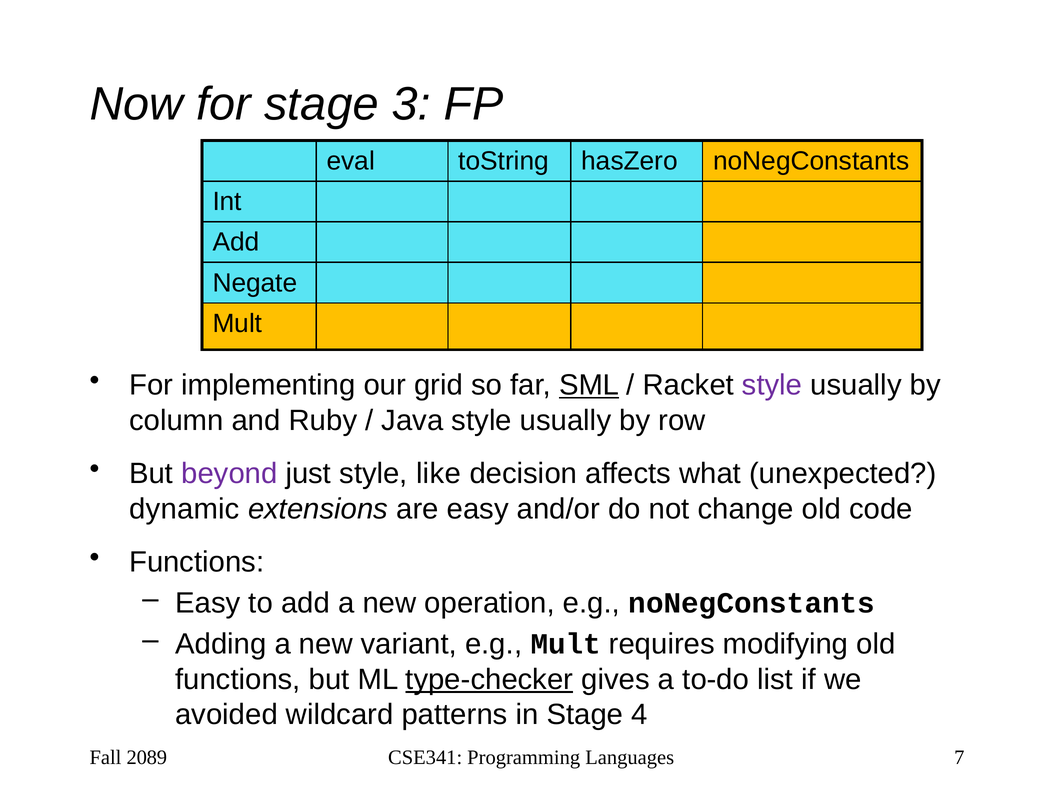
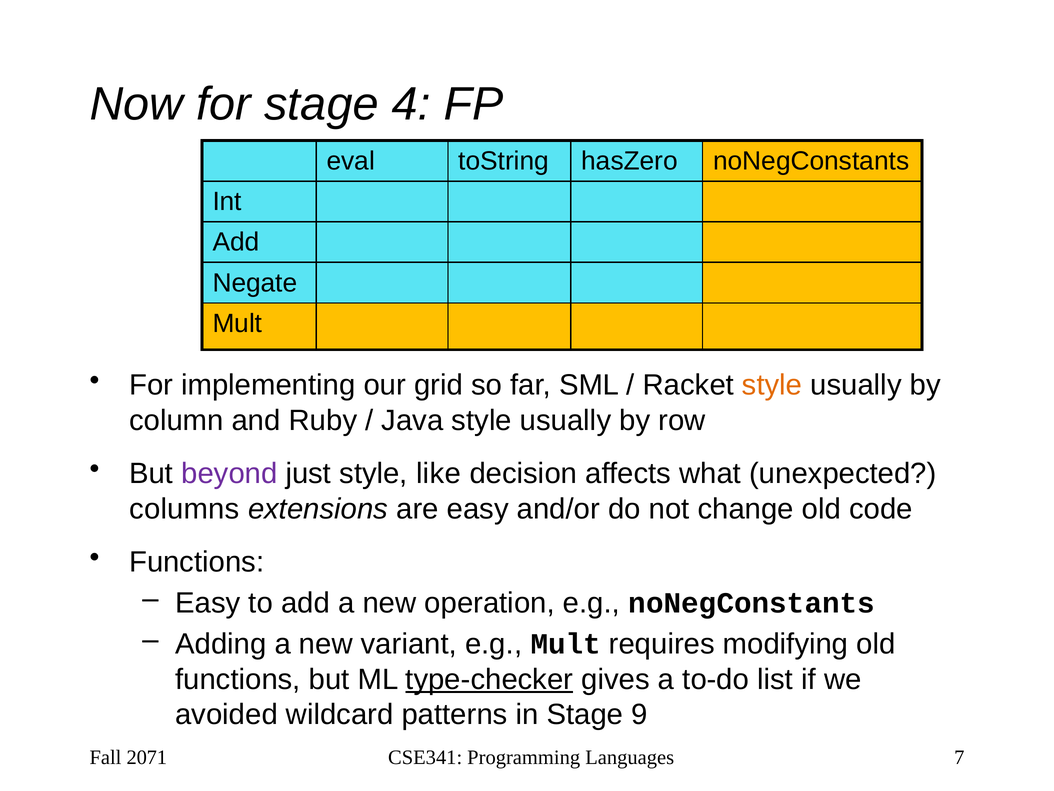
3: 3 -> 4
SML underline: present -> none
style at (772, 385) colour: purple -> orange
dynamic: dynamic -> columns
4: 4 -> 9
2089: 2089 -> 2071
